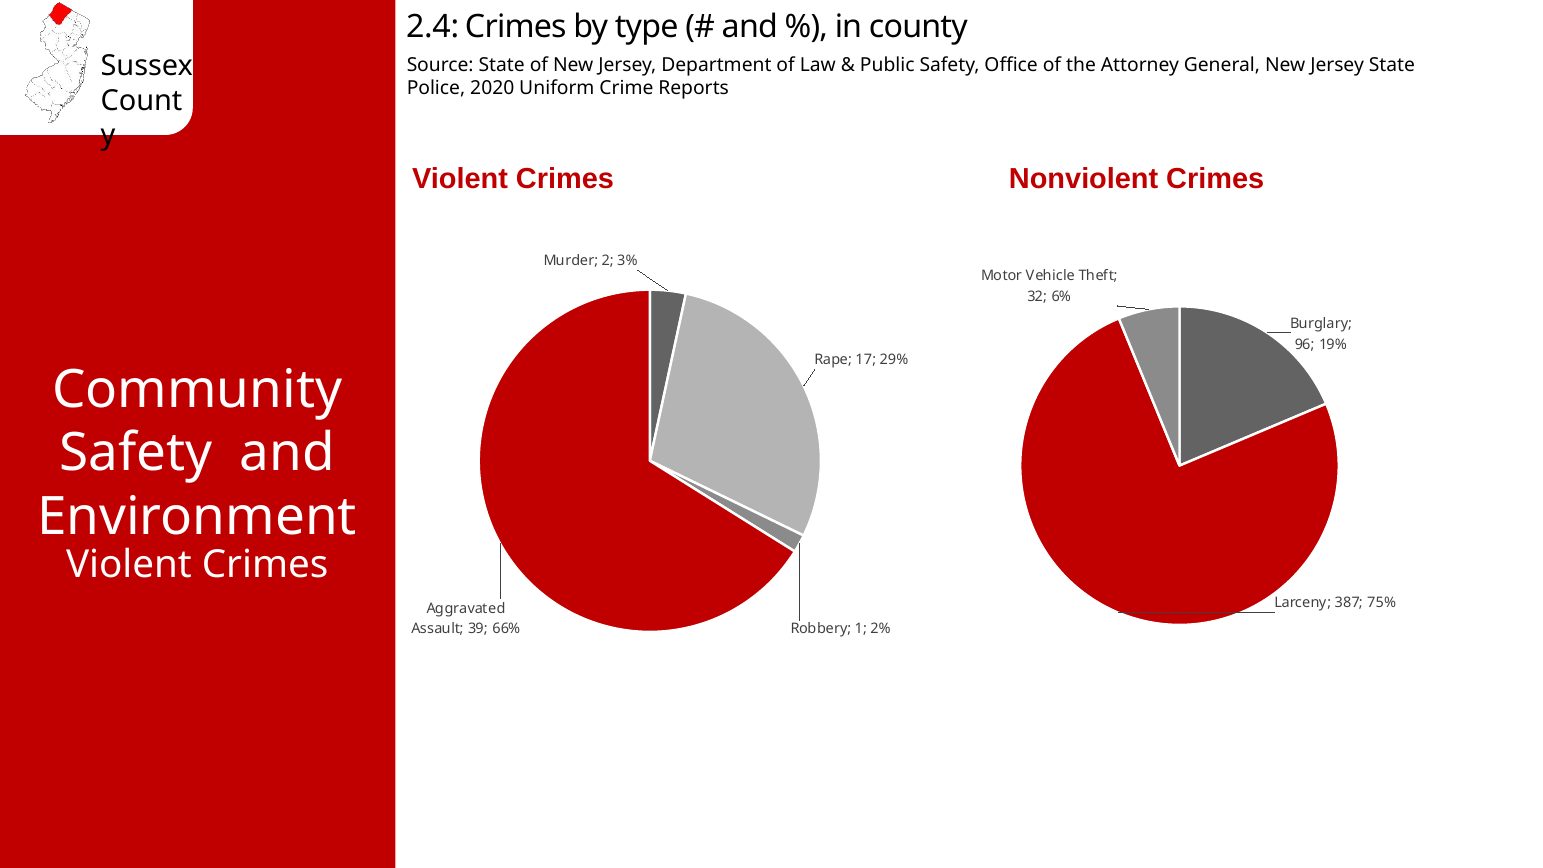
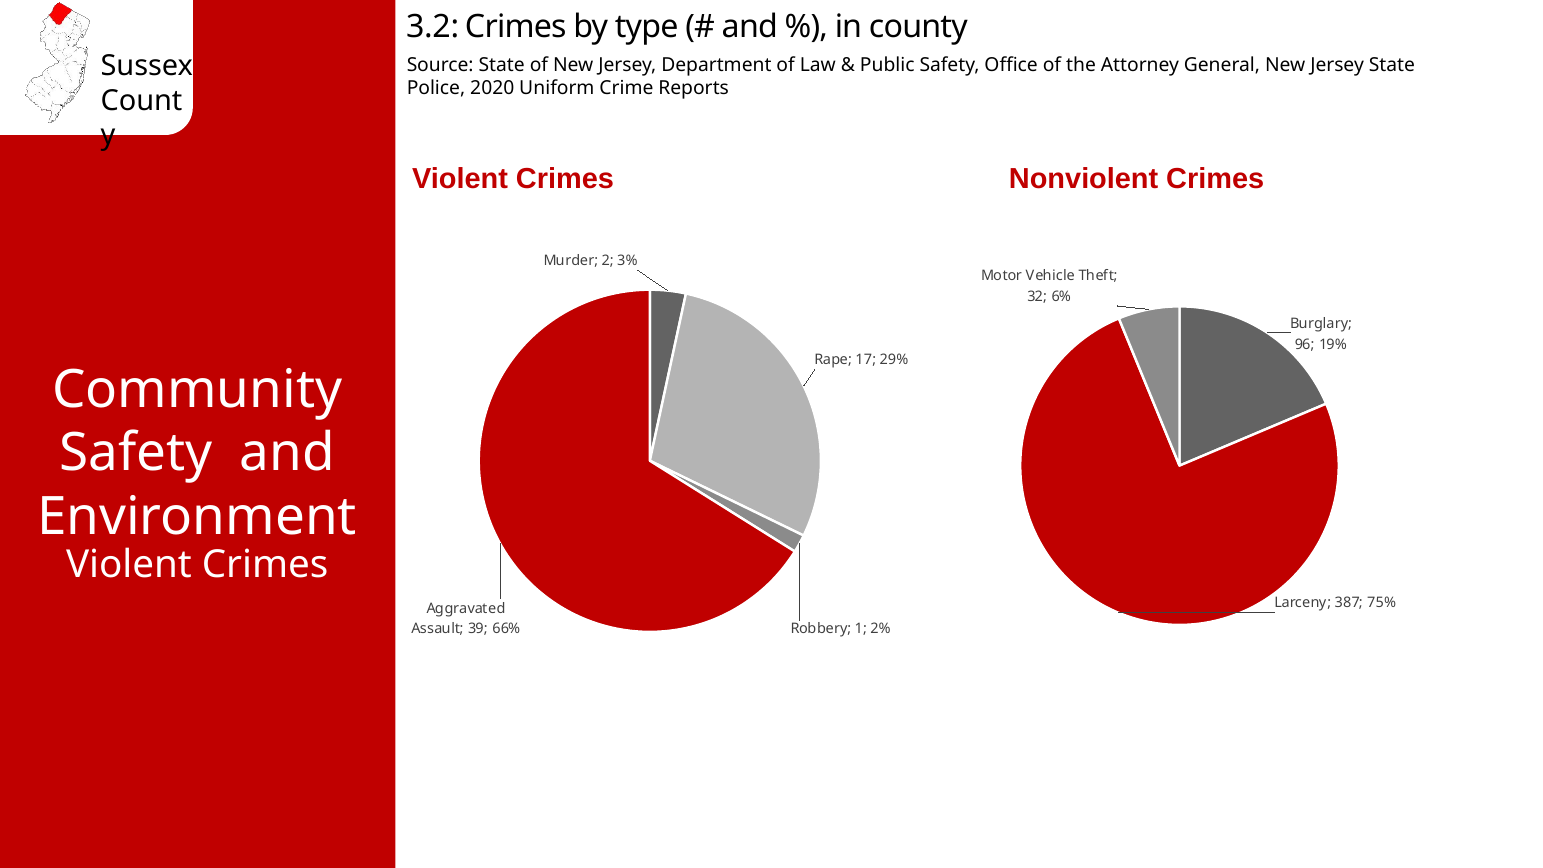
2.4: 2.4 -> 3.2
